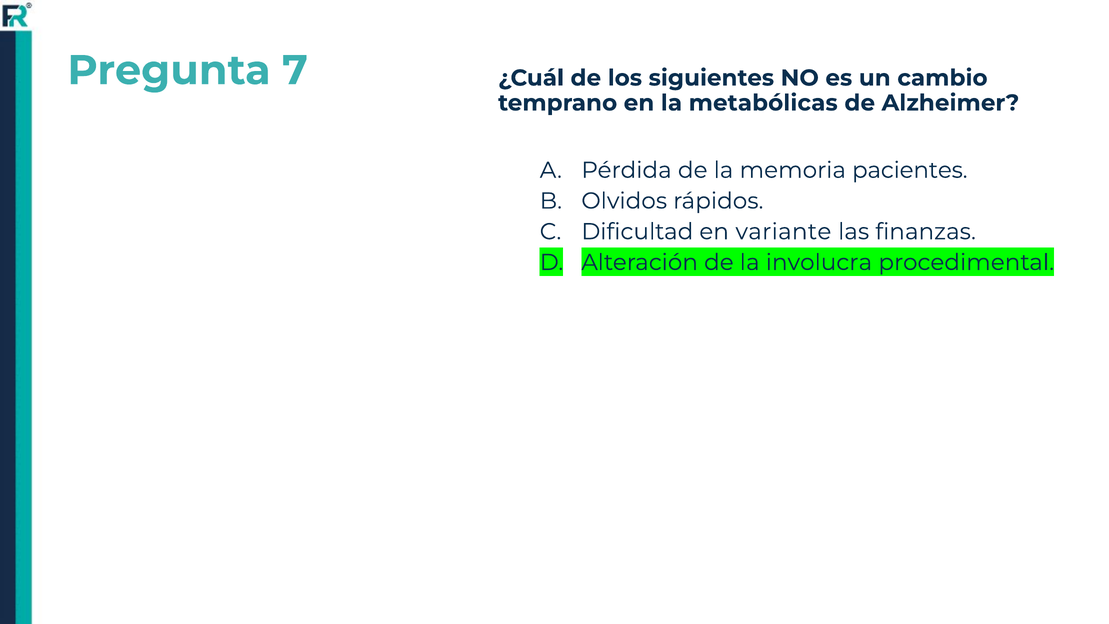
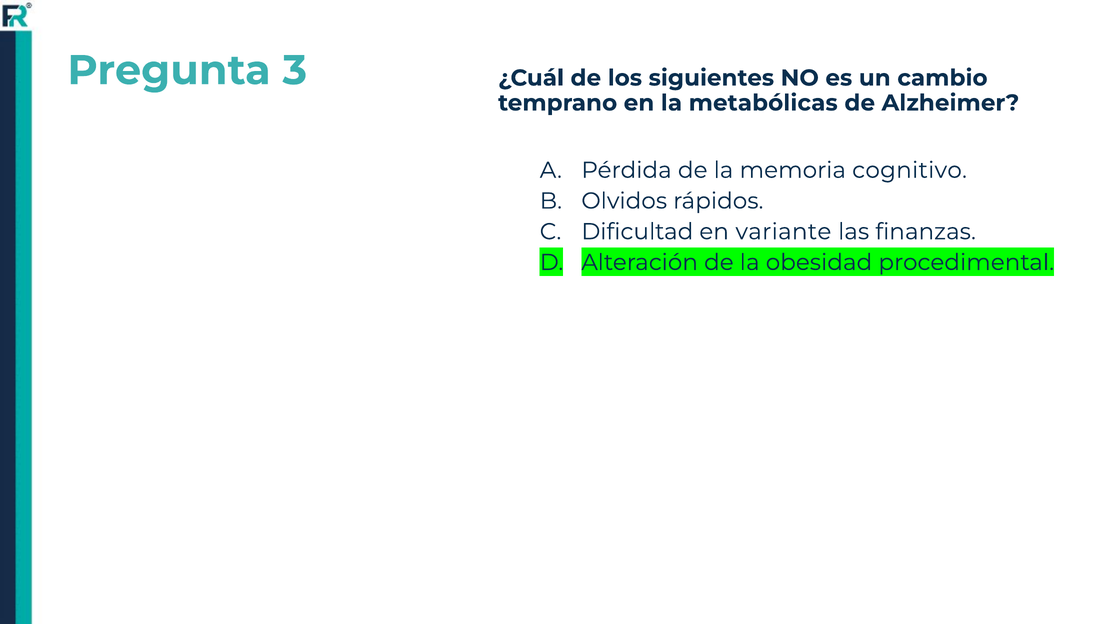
7: 7 -> 3
pacientes: pacientes -> cognitivo
involucra: involucra -> obesidad
